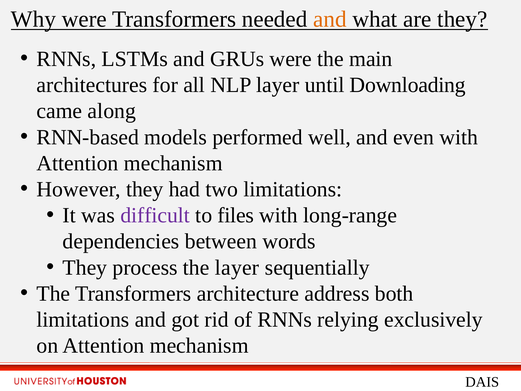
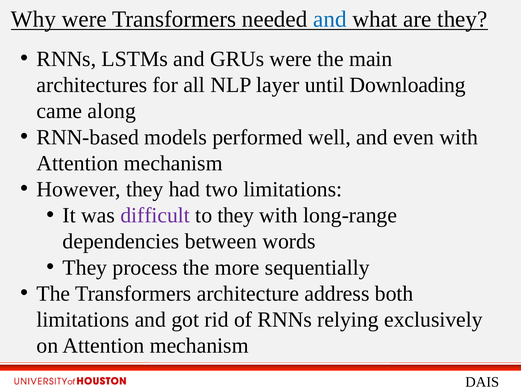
and at (330, 19) colour: orange -> blue
to files: files -> they
the layer: layer -> more
